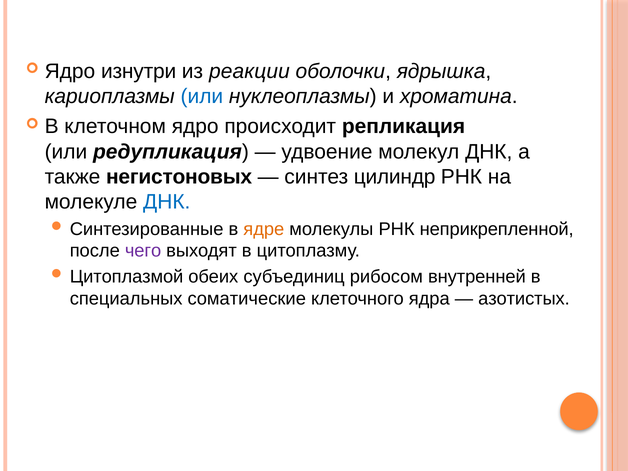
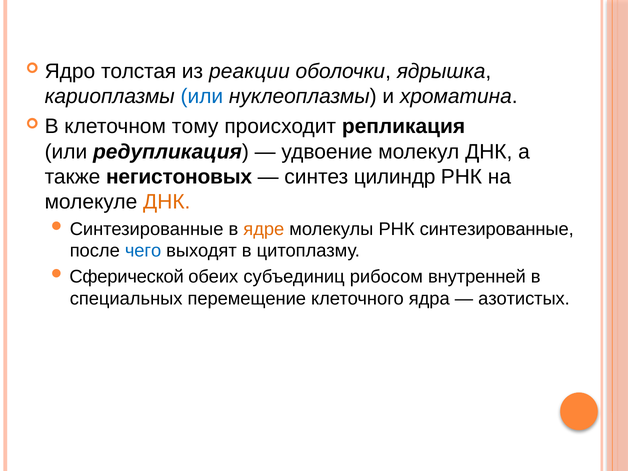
изнутри: изнутри -> толстая
клеточном ядро: ядро -> тому
ДНК at (167, 202) colour: blue -> orange
РНК неприкрепленной: неприкрепленной -> синтезированные
чего colour: purple -> blue
Цитоплазмой: Цитоплазмой -> Сферической
соматические: соматические -> перемещение
